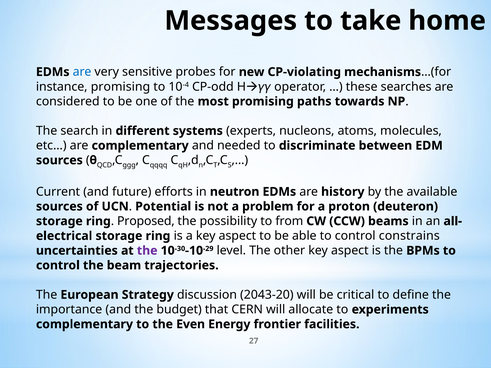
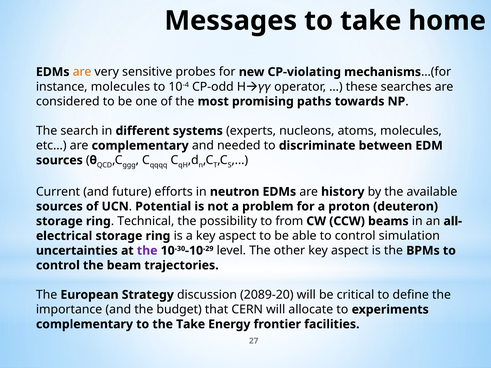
are at (82, 72) colour: blue -> orange
instance promising: promising -> molecules
Proposed: Proposed -> Technical
constrains: constrains -> simulation
2043-20: 2043-20 -> 2089-20
the Even: Even -> Take
